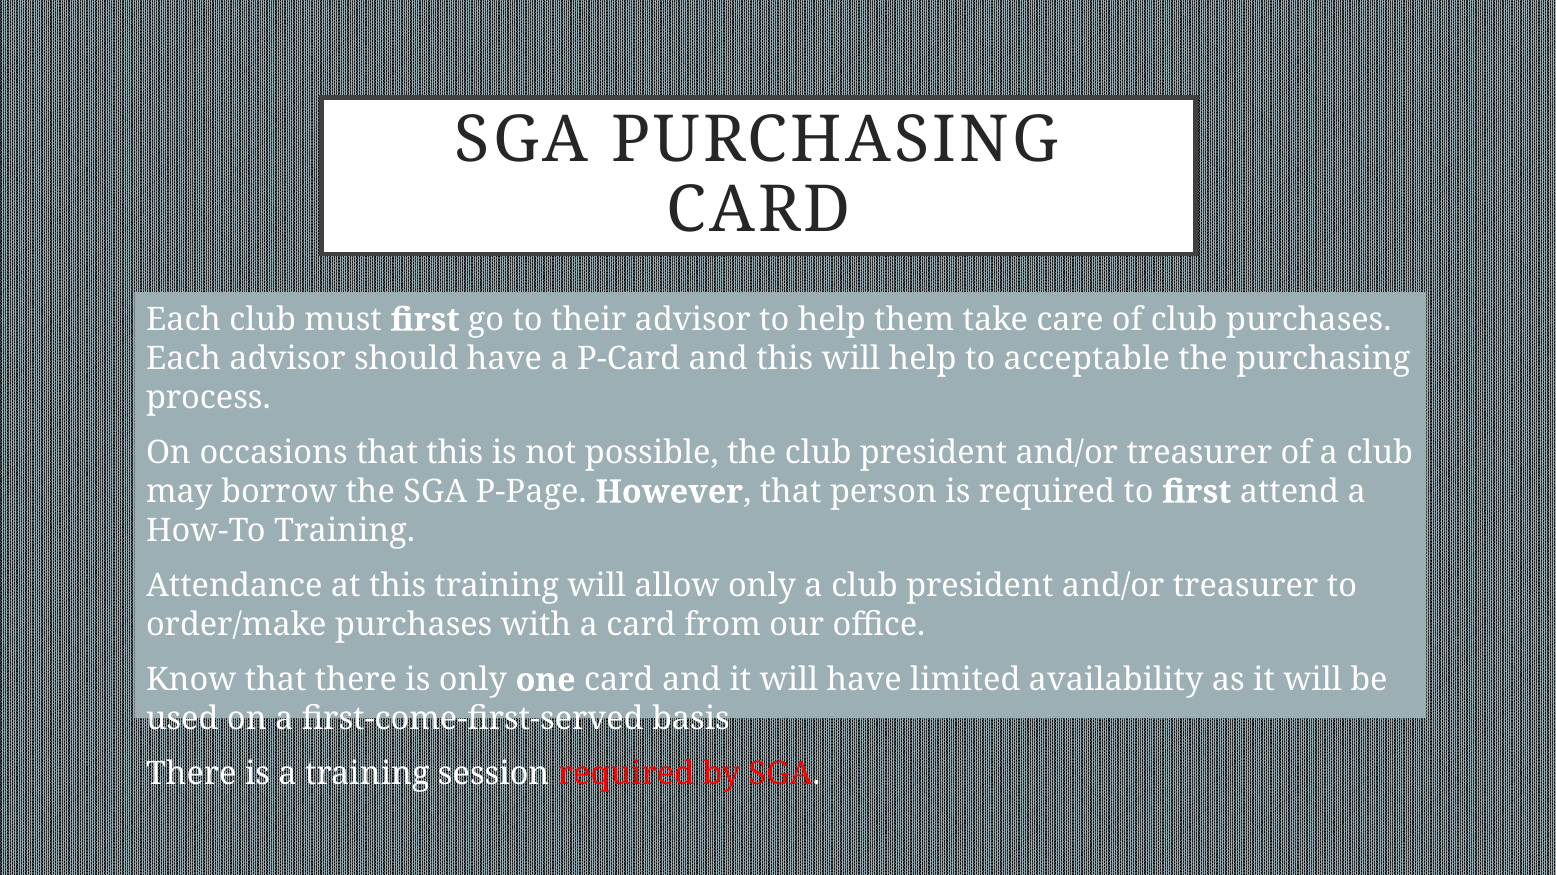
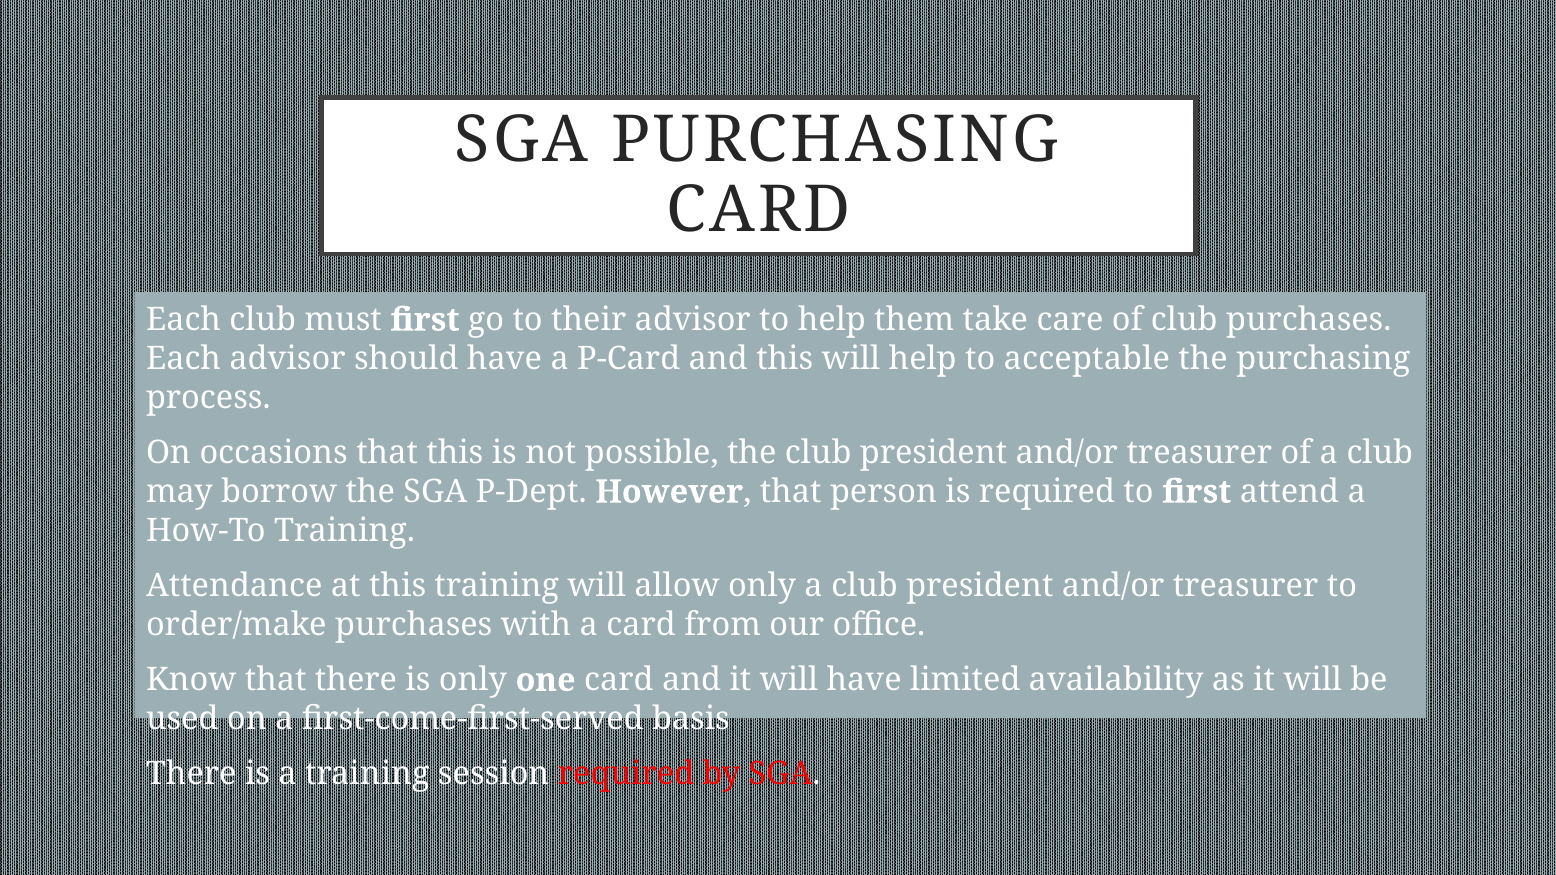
P-Page: P-Page -> P-Dept
